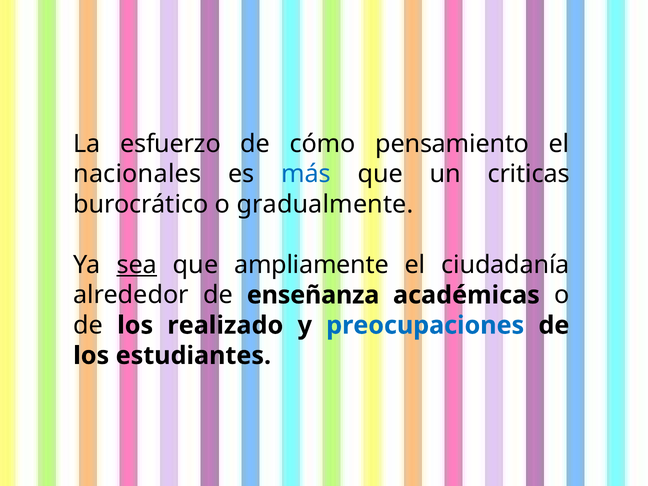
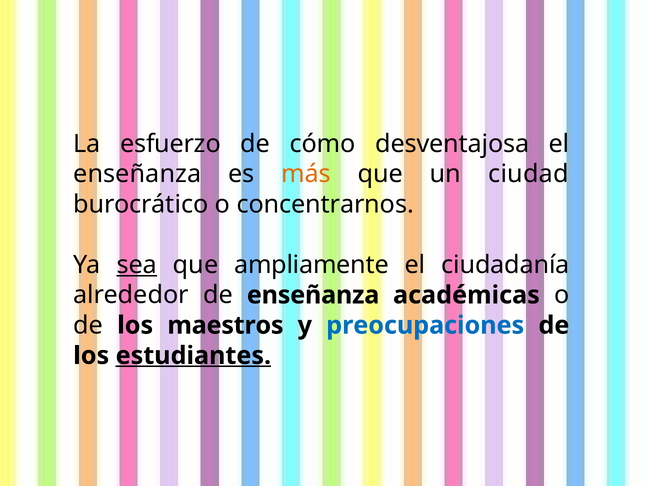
pensamiento: pensamiento -> desventajosa
nacionales at (137, 174): nacionales -> enseñanza
más colour: blue -> orange
criticas: criticas -> ciudad
gradualmente: gradualmente -> concentrarnos
realizado: realizado -> maestros
estudiantes underline: none -> present
